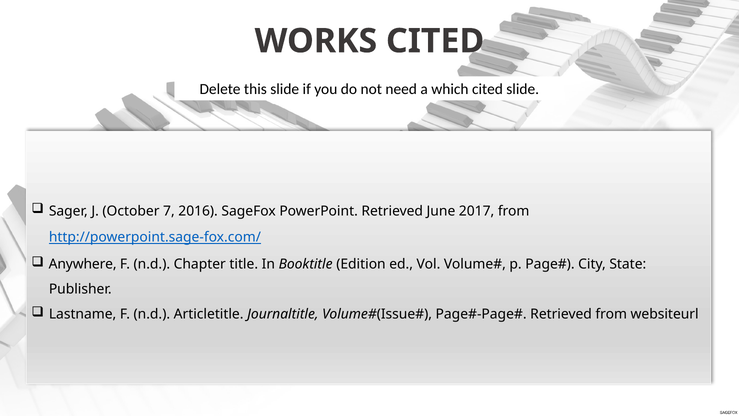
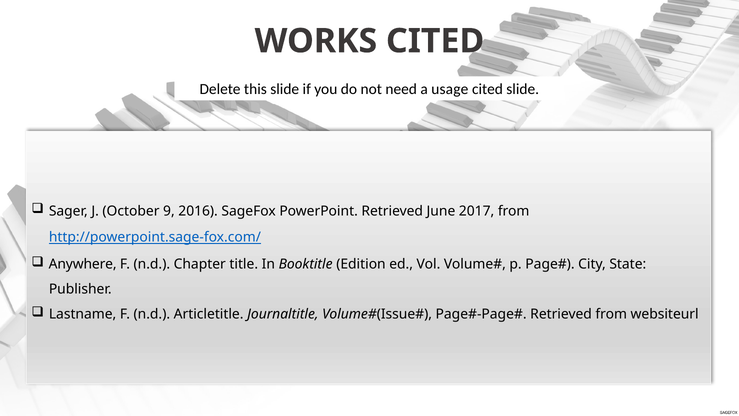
which: which -> usage
7: 7 -> 9
